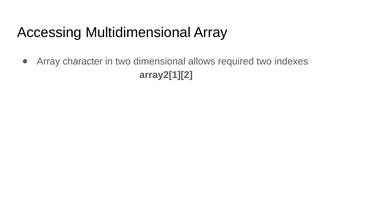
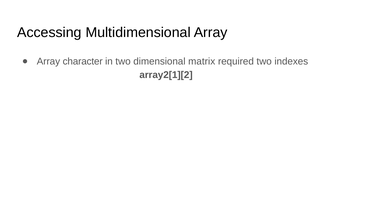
allows: allows -> matrix
